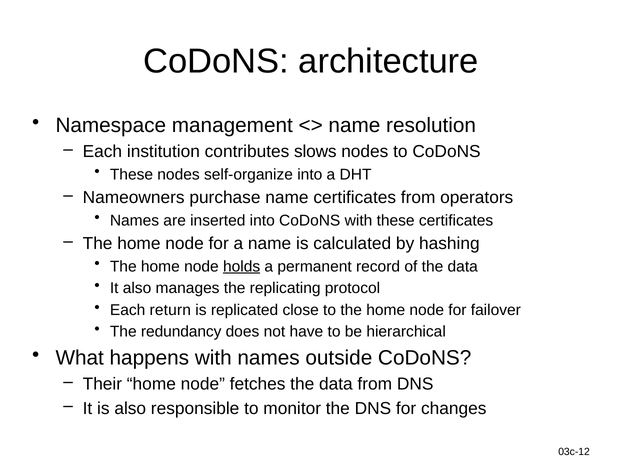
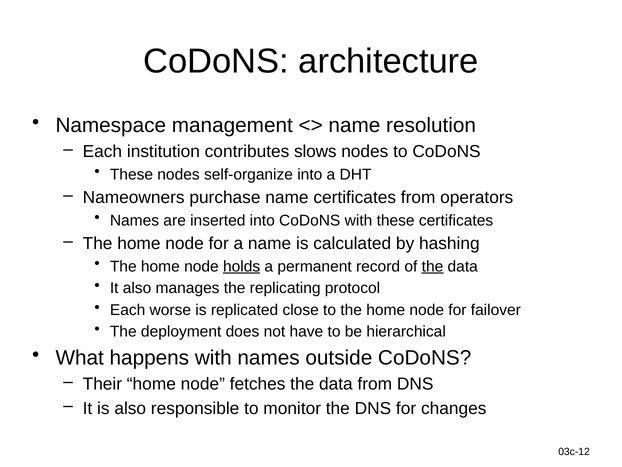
the at (432, 266) underline: none -> present
return: return -> worse
redundancy: redundancy -> deployment
